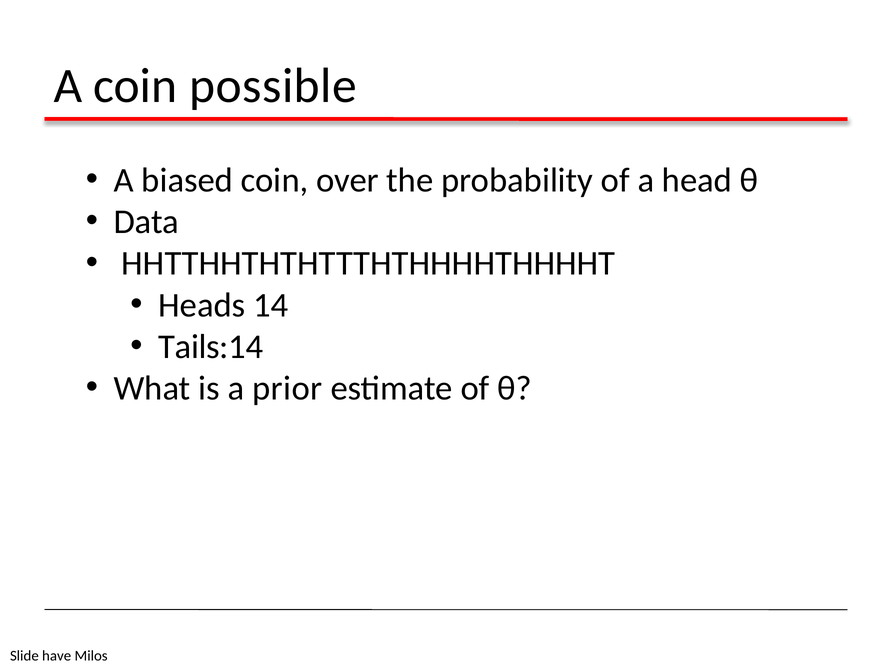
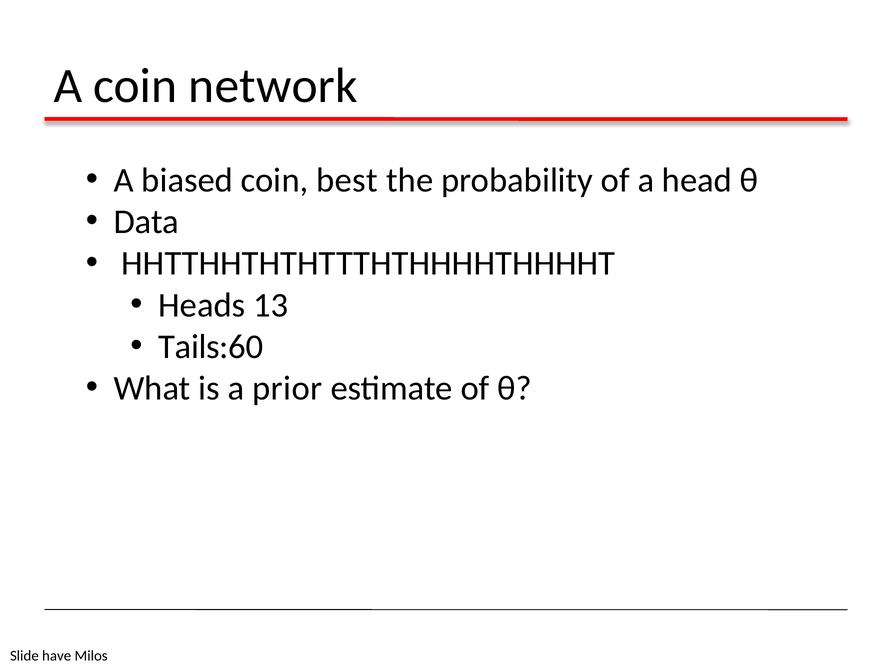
possible: possible -> network
over: over -> best
14: 14 -> 13
Tails:14: Tails:14 -> Tails:60
